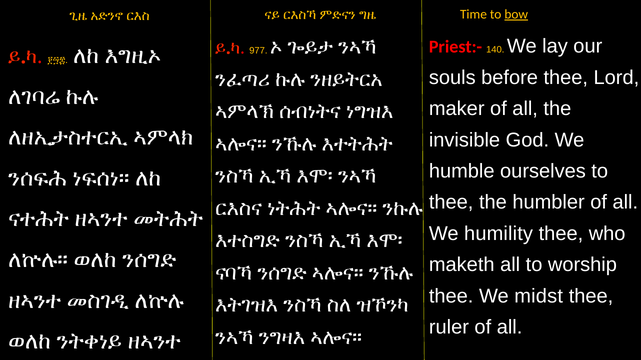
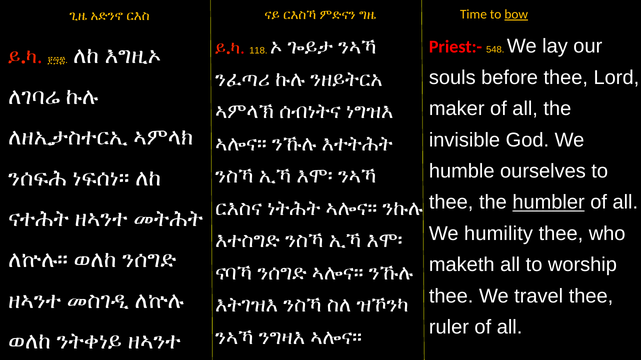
140: 140 -> 548
977: 977 -> 118
humbler underline: none -> present
midst: midst -> travel
